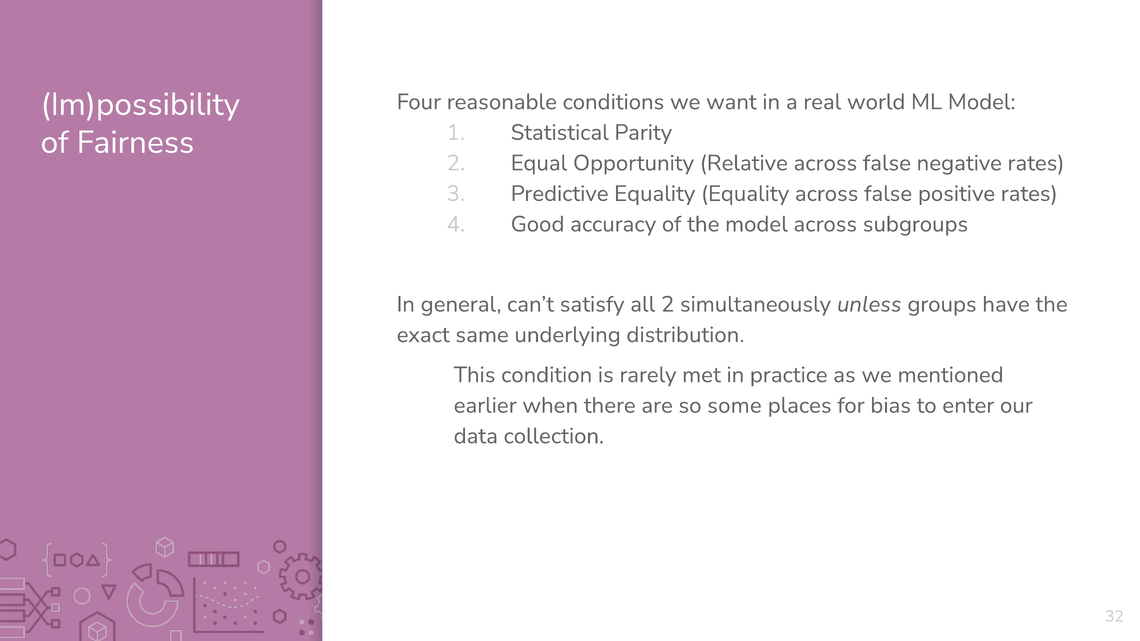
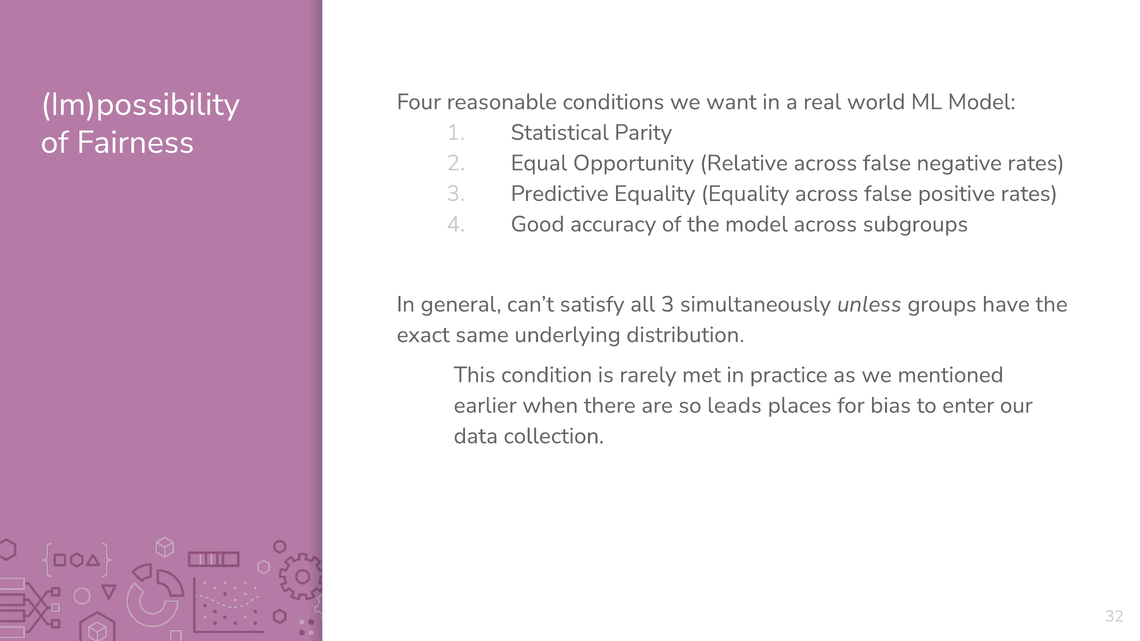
all 2: 2 -> 3
some: some -> leads
